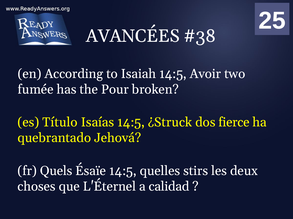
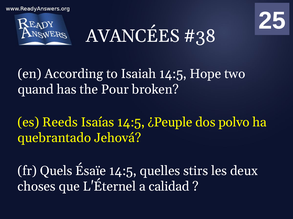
Avoir: Avoir -> Hope
fumée: fumée -> quand
Título: Título -> Reeds
¿Struck: ¿Struck -> ¿Peuple
fierce: fierce -> polvo
